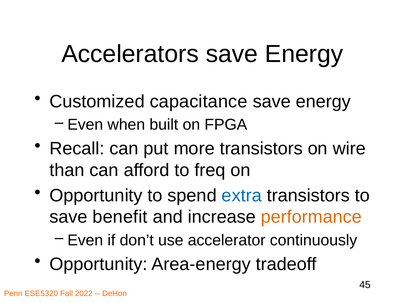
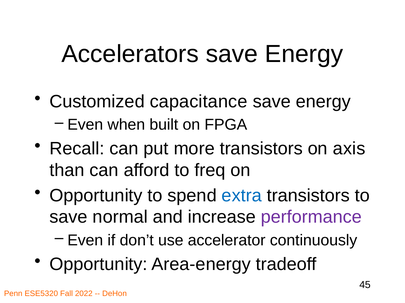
wire: wire -> axis
benefit: benefit -> normal
performance colour: orange -> purple
